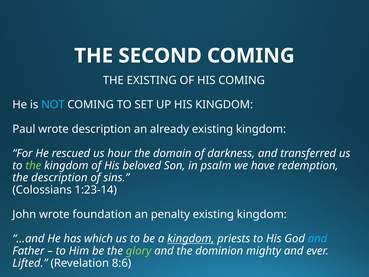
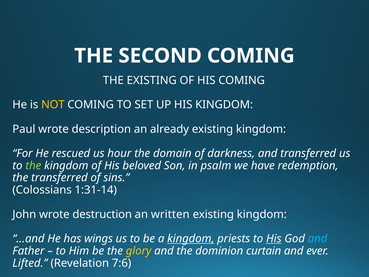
NOT colour: light blue -> yellow
the description: description -> transferred
1:23-14: 1:23-14 -> 1:31-14
foundation: foundation -> destruction
penalty: penalty -> written
which: which -> wings
His at (274, 238) underline: none -> present
glory colour: light green -> yellow
mighty: mighty -> curtain
8:6: 8:6 -> 7:6
